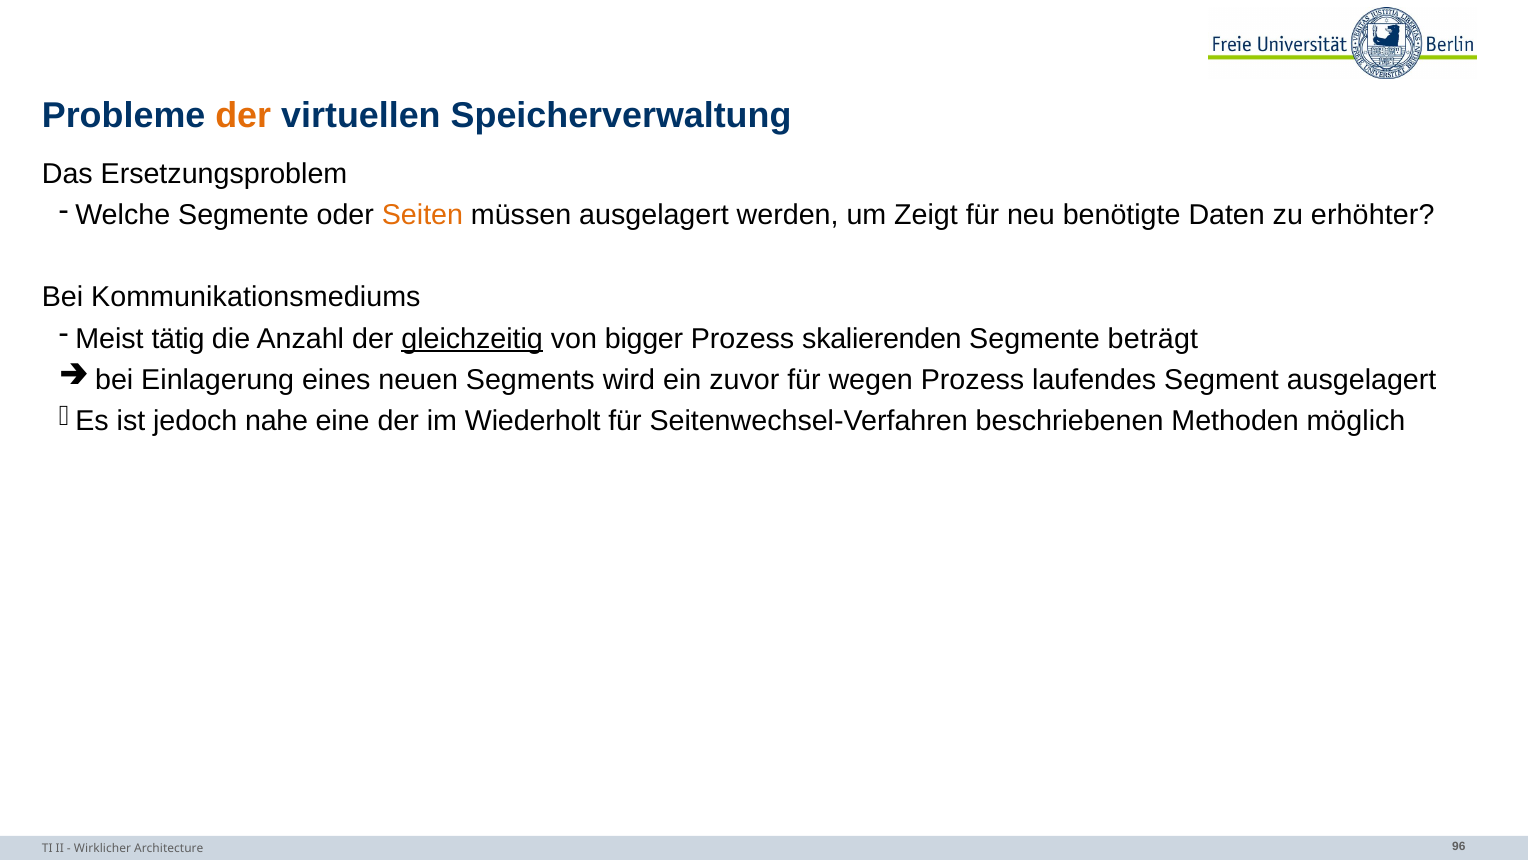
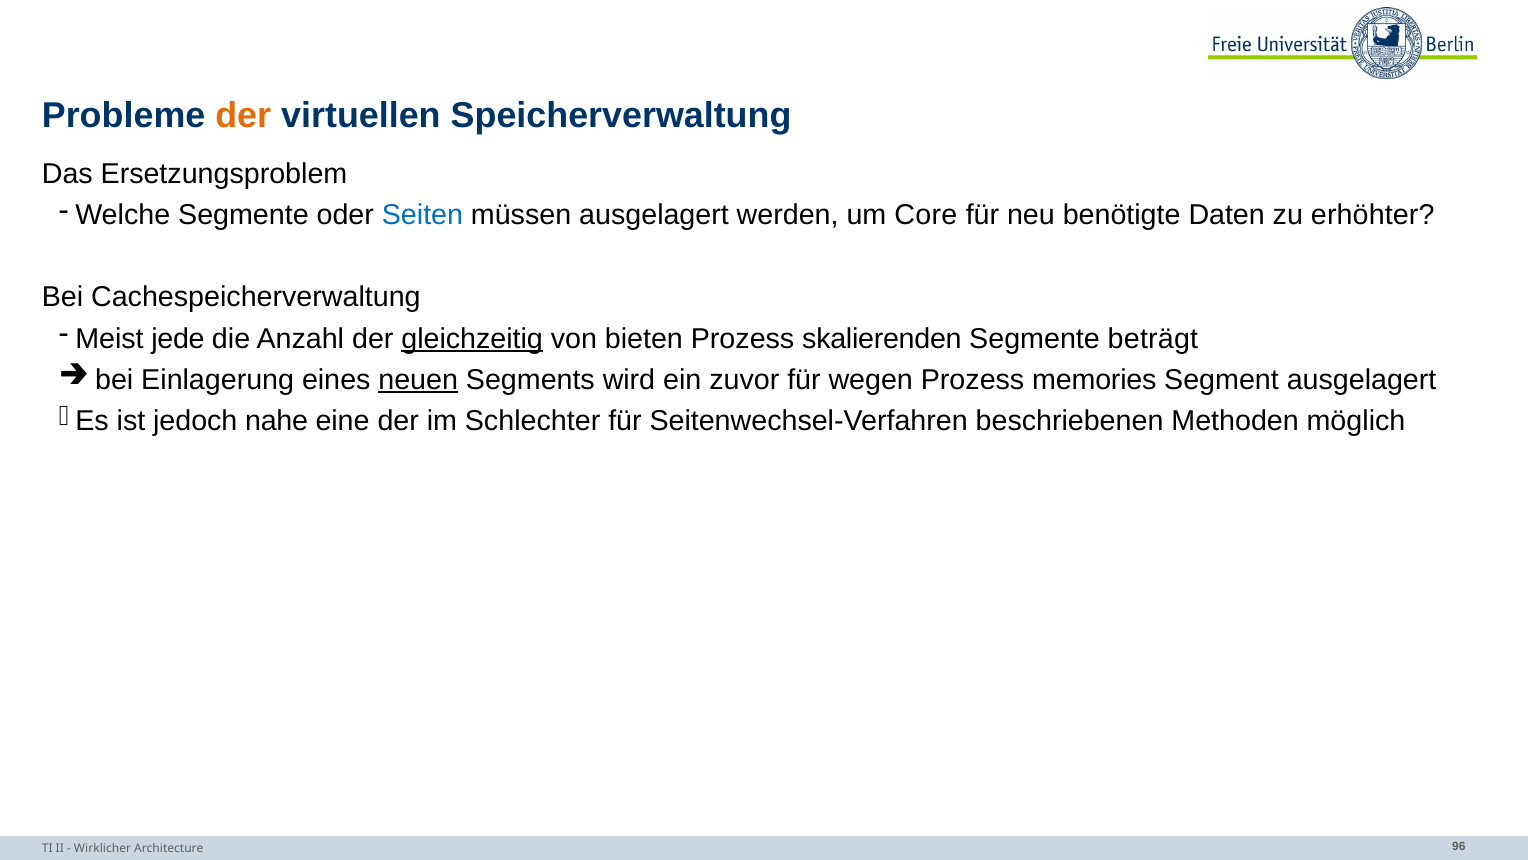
Seiten colour: orange -> blue
Zeigt: Zeigt -> Core
Kommunikationsmediums: Kommunikationsmediums -> Cachespeicherverwaltung
tätig: tätig -> jede
bigger: bigger -> bieten
neuen underline: none -> present
laufendes: laufendes -> memories
Wiederholt: Wiederholt -> Schlechter
